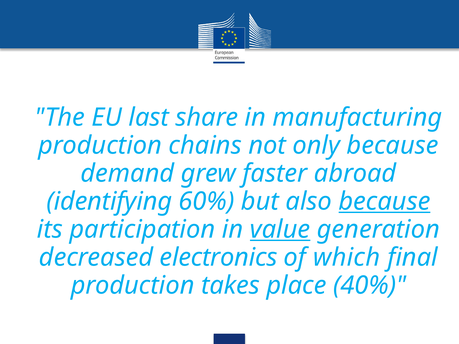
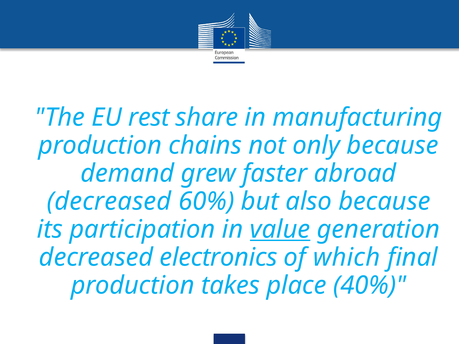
last: last -> rest
identifying at (109, 202): identifying -> decreased
because at (384, 202) underline: present -> none
